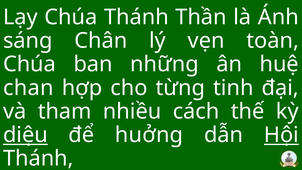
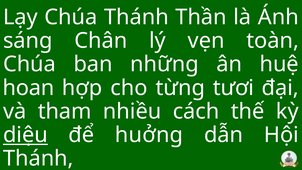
chan: chan -> hoan
tinh: tinh -> tươi
Hội underline: present -> none
